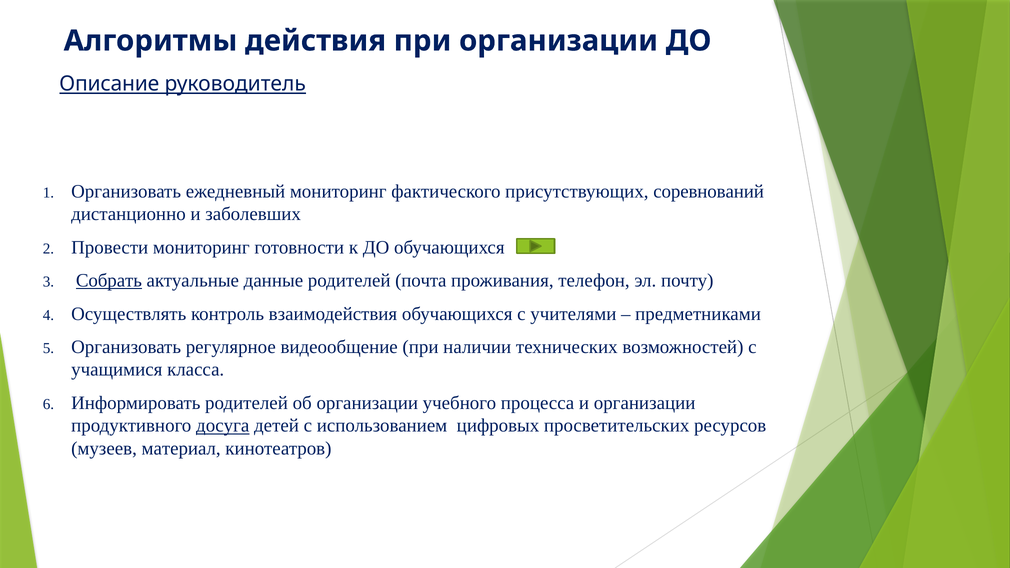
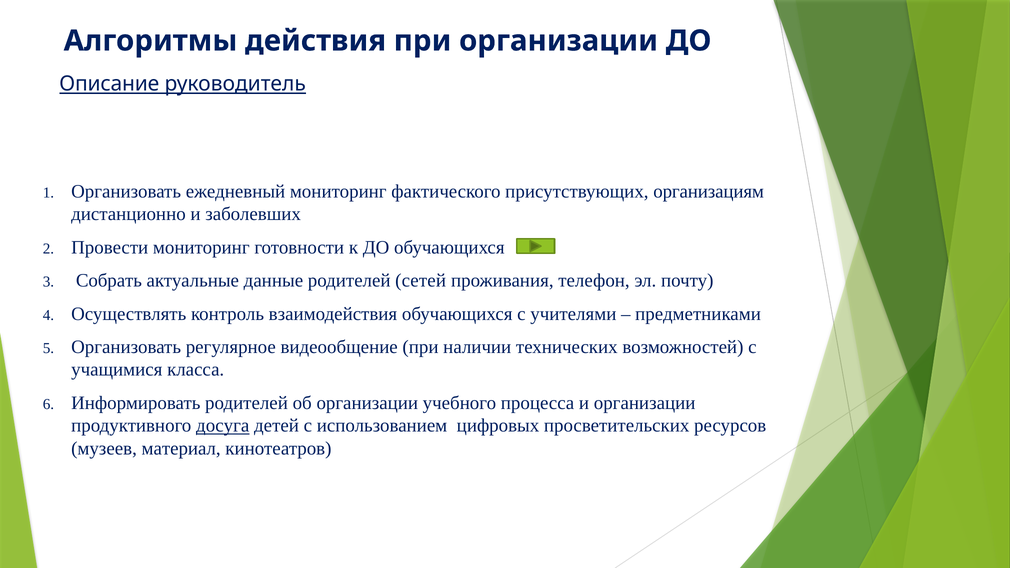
соревнований: соревнований -> организациям
Собрать underline: present -> none
почта: почта -> сетей
